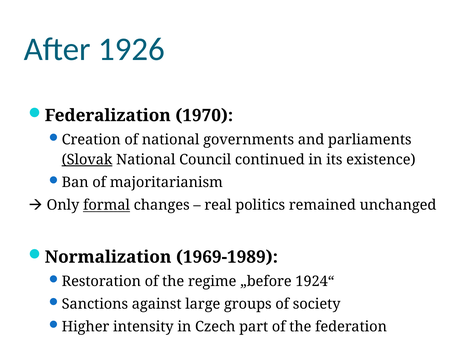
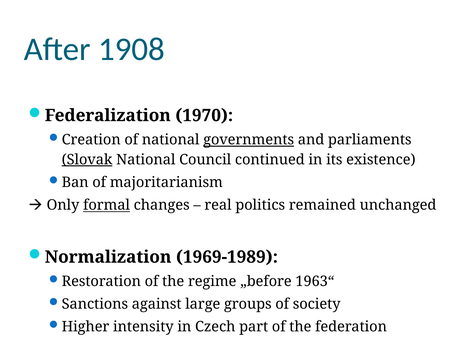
1926: 1926 -> 1908
governments underline: none -> present
1924“: 1924“ -> 1963“
